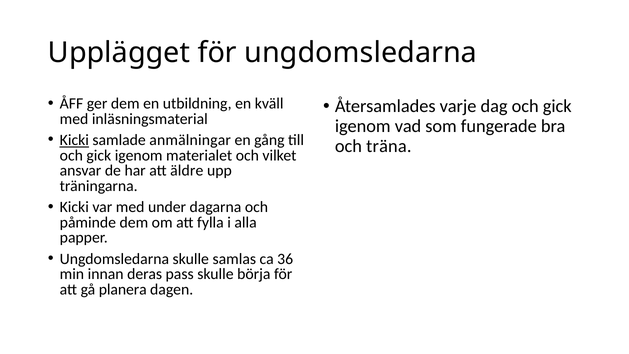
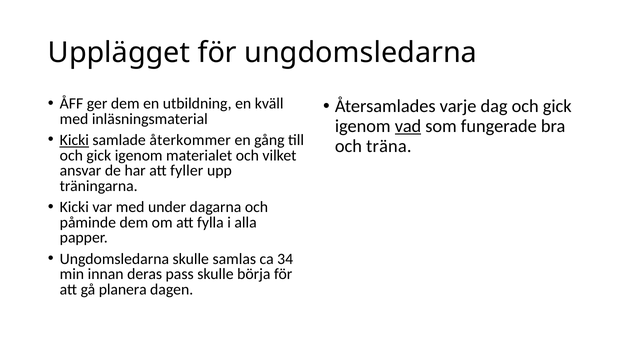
vad underline: none -> present
anmälningar: anmälningar -> återkommer
äldre: äldre -> fyller
36: 36 -> 34
